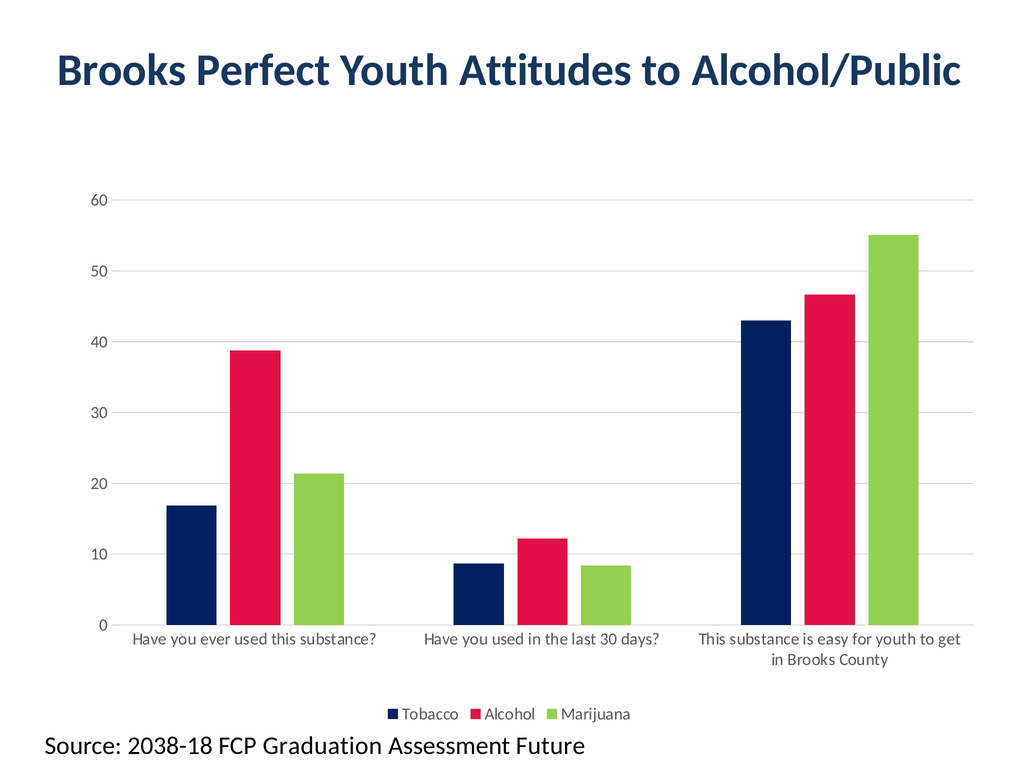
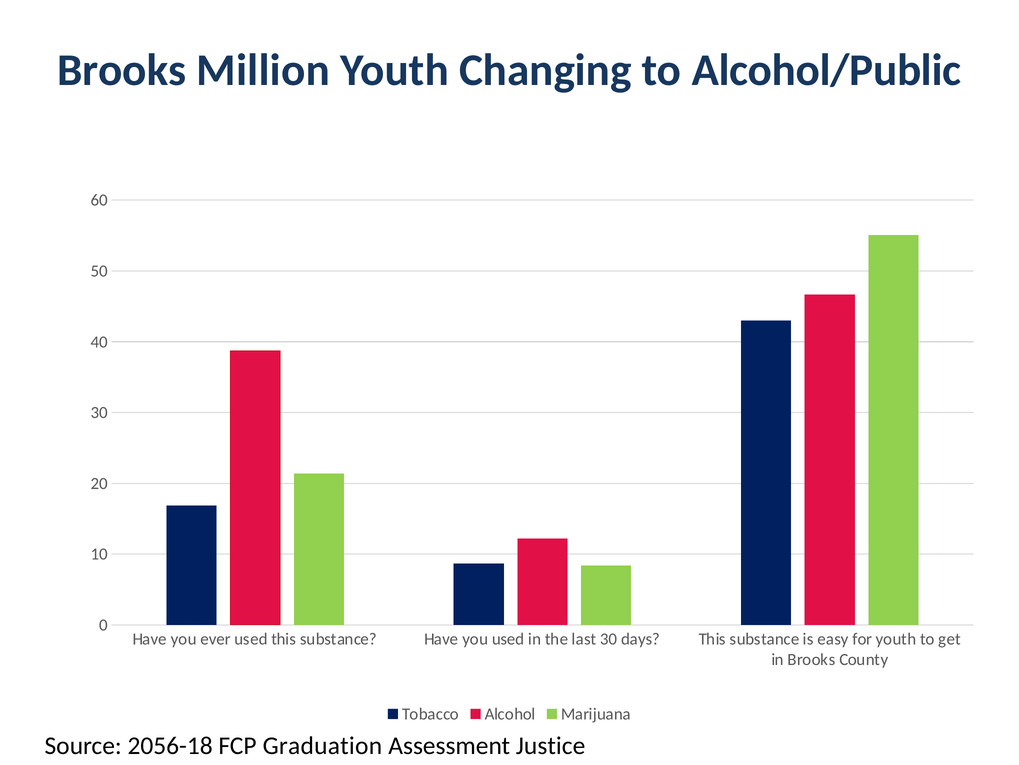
Perfect: Perfect -> Million
Attitudes: Attitudes -> Changing
2038-18: 2038-18 -> 2056-18
Future: Future -> Justice
